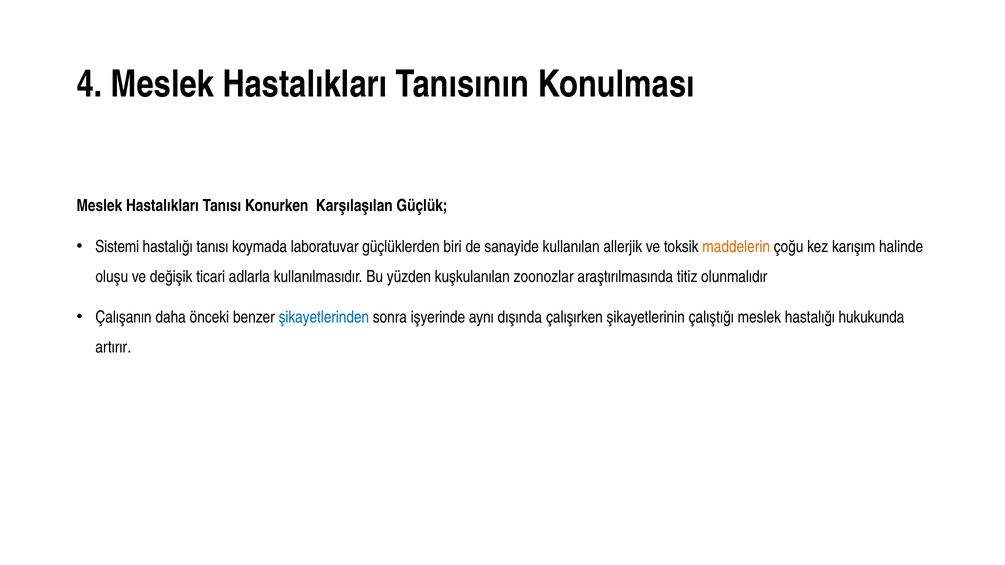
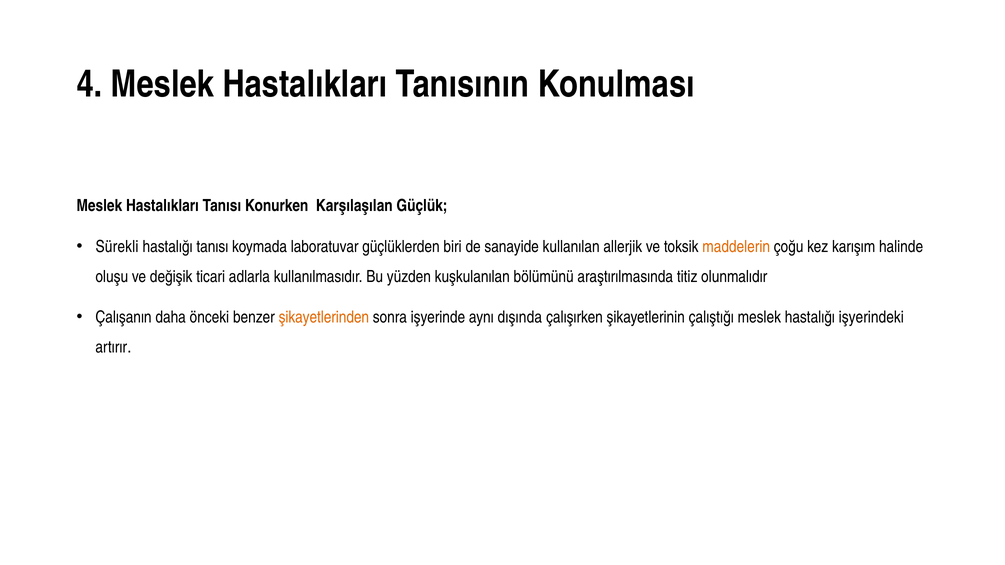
Sistemi: Sistemi -> Sürekli
zoonozlar: zoonozlar -> bölümünü
şikayetlerinden colour: blue -> orange
hukukunda: hukukunda -> işyerindeki
